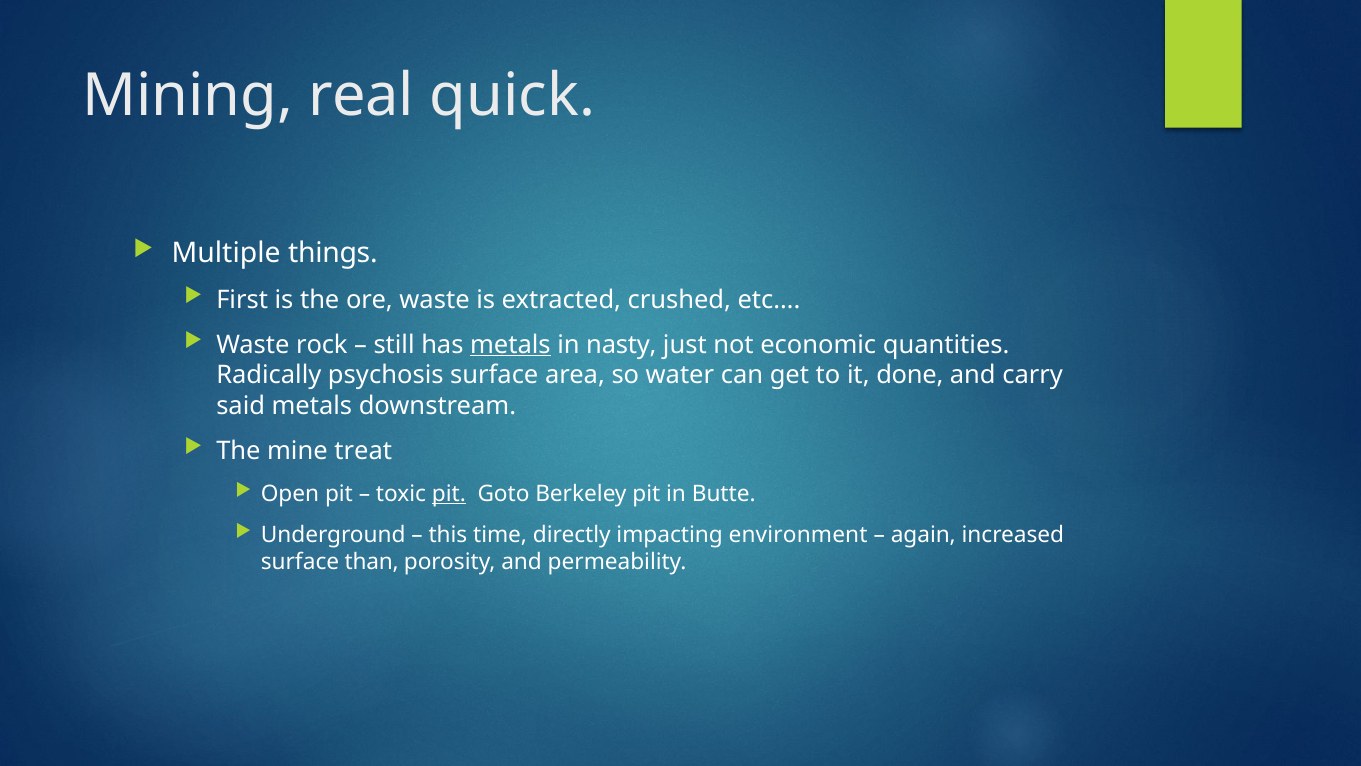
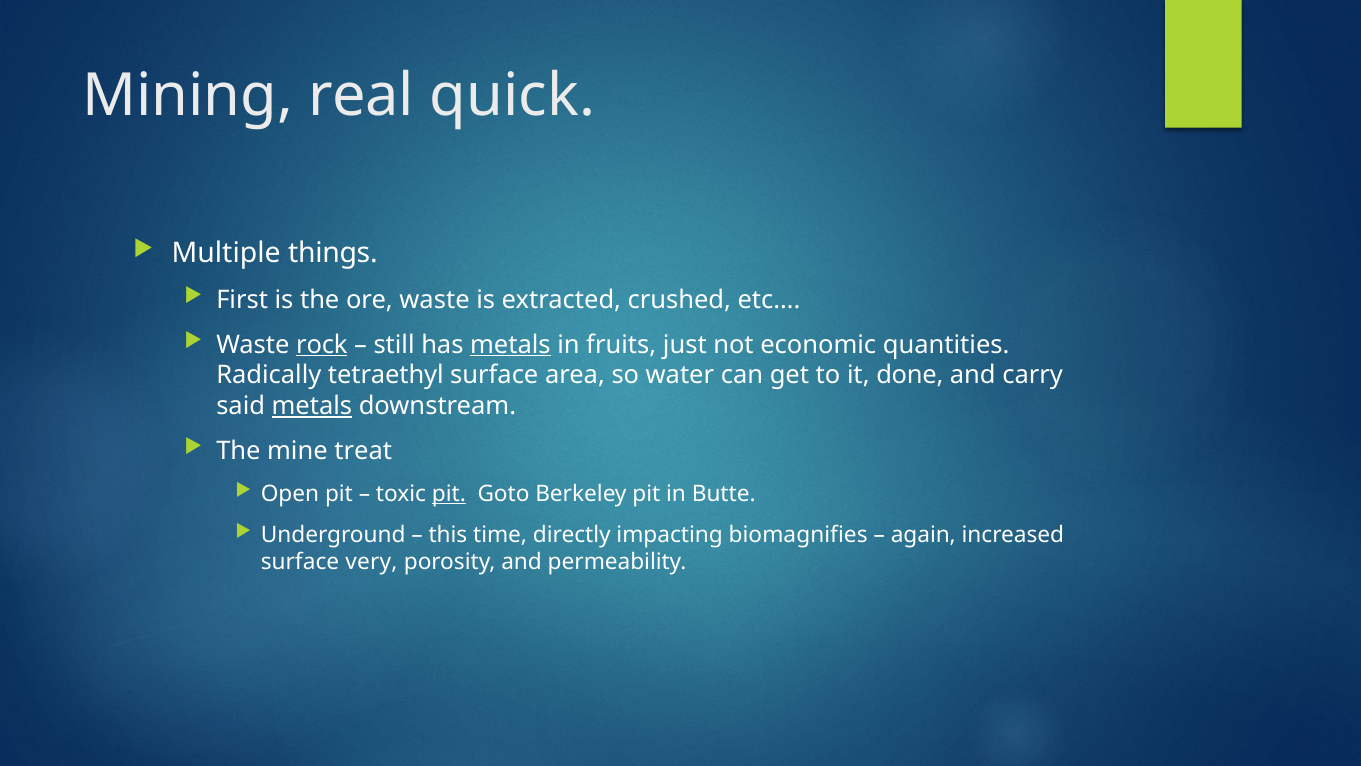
rock underline: none -> present
nasty: nasty -> fruits
psychosis: psychosis -> tetraethyl
metals at (312, 406) underline: none -> present
environment: environment -> biomagnifies
than: than -> very
